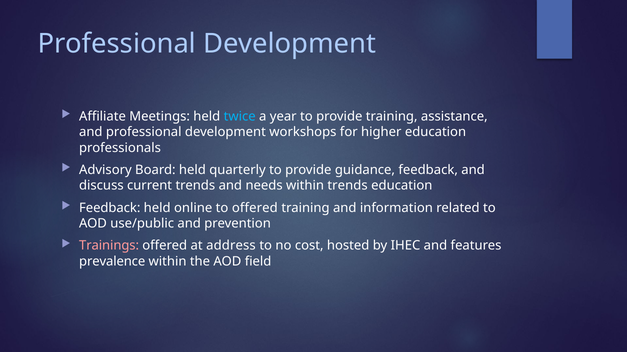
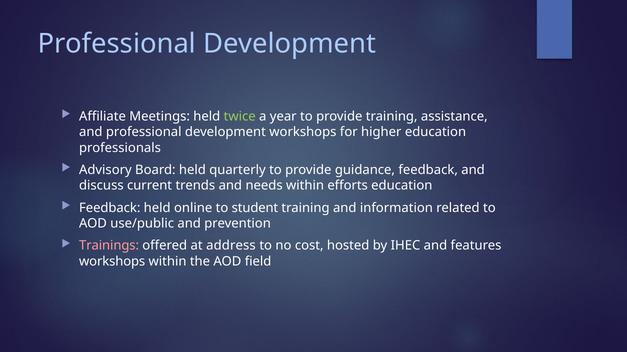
twice colour: light blue -> light green
within trends: trends -> efforts
to offered: offered -> student
prevalence at (112, 262): prevalence -> workshops
